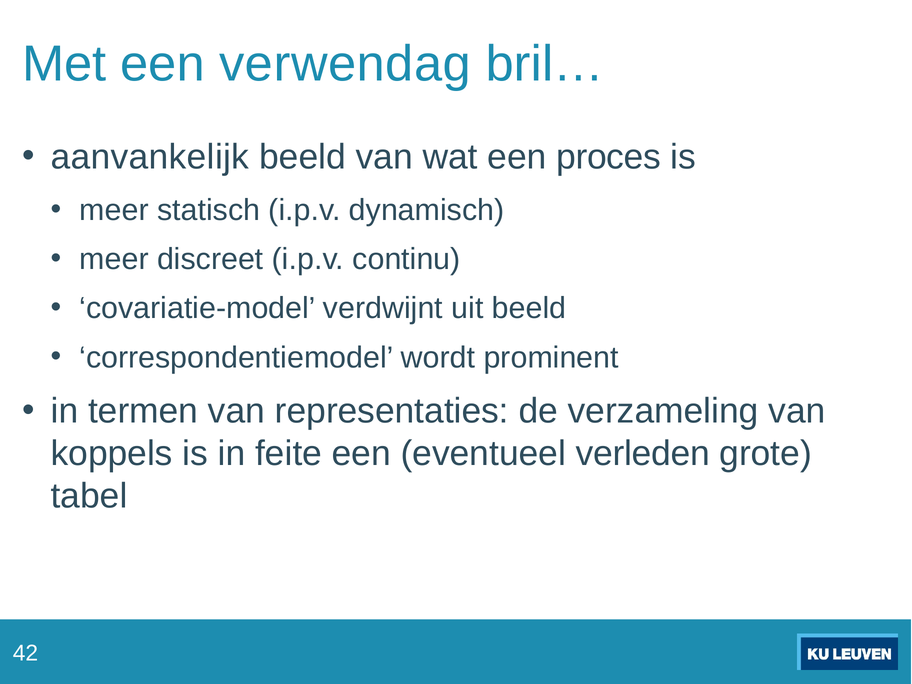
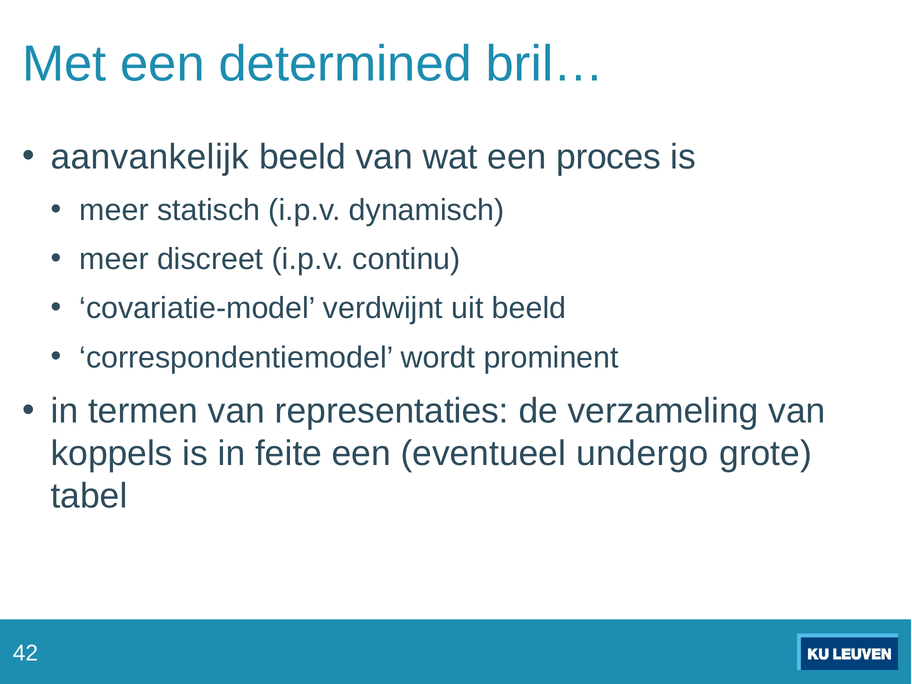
verwendag: verwendag -> determined
verleden: verleden -> undergo
